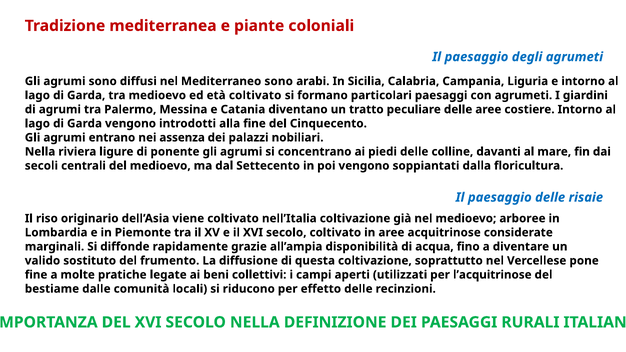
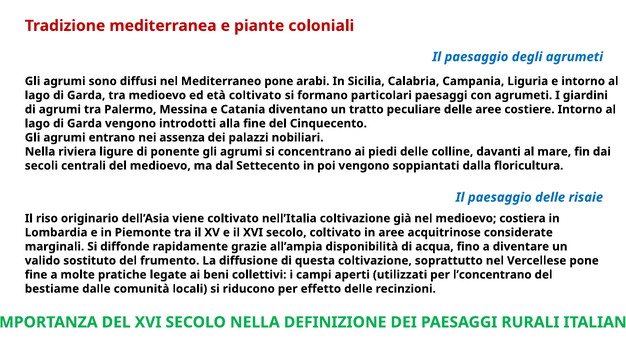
Mediterraneo sono: sono -> pone
arboree: arboree -> costiera
l’acquitrinose: l’acquitrinose -> l’concentrano
